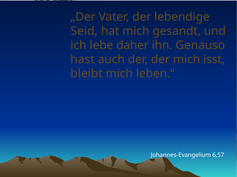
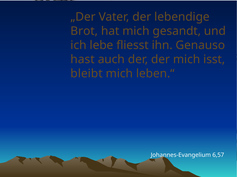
Seid: Seid -> Brot
daher: daher -> fliesst
